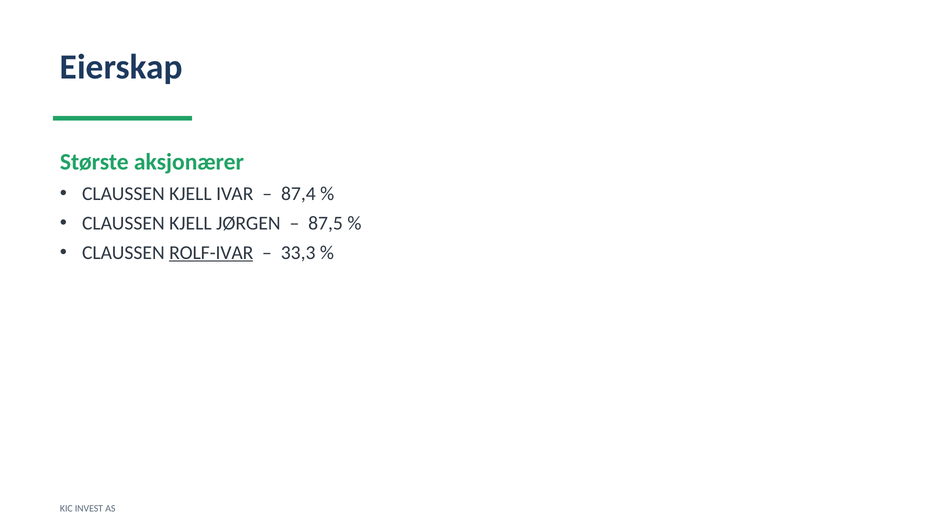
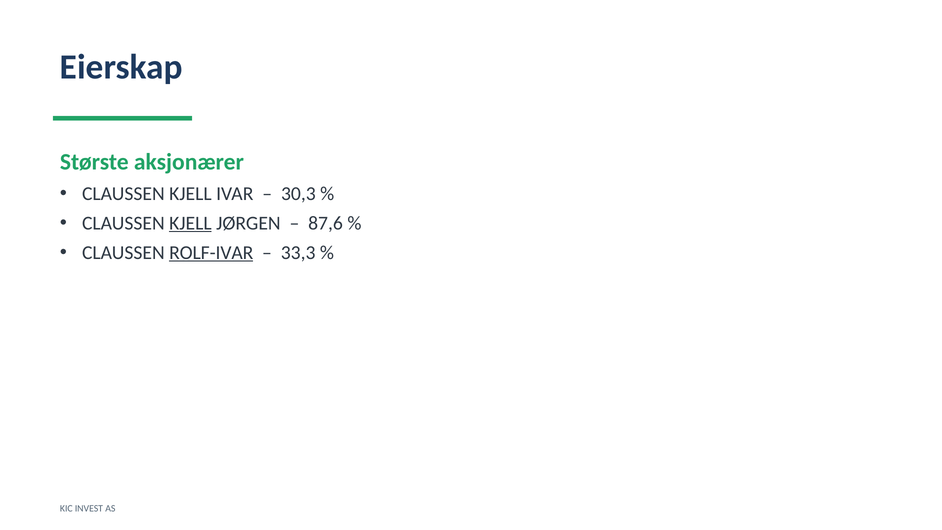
87,4: 87,4 -> 30,3
KJELL at (190, 223) underline: none -> present
87,5: 87,5 -> 87,6
